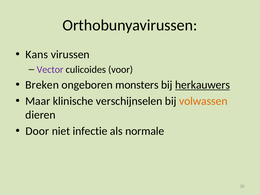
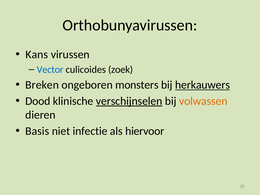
Vector colour: purple -> blue
voor: voor -> zoek
Maar: Maar -> Dood
verschijnselen underline: none -> present
Door: Door -> Basis
normale: normale -> hiervoor
